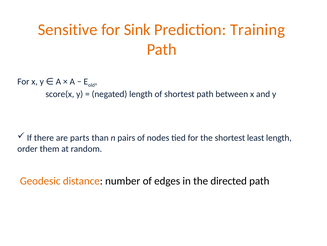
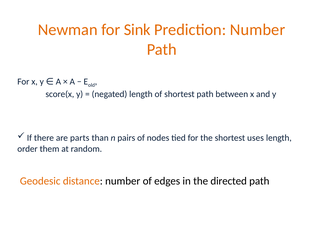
Sensitive: Sensitive -> Newman
Prediction Training: Training -> Number
least: least -> uses
